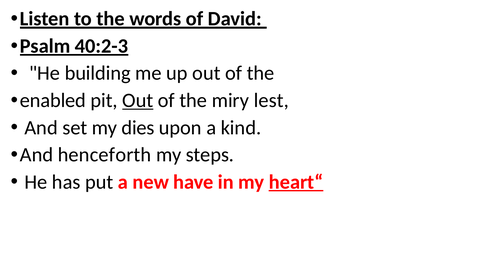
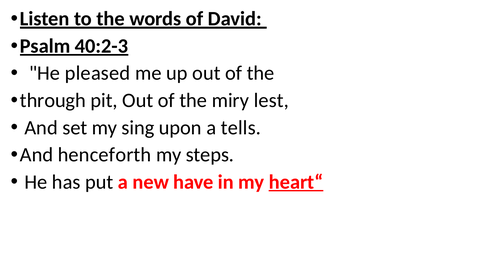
building: building -> pleased
enabled: enabled -> through
Out at (138, 100) underline: present -> none
dies: dies -> sing
kind: kind -> tells
